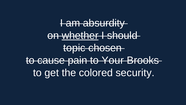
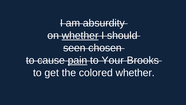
topic: topic -> seen
pain underline: none -> present
colored security: security -> whether
